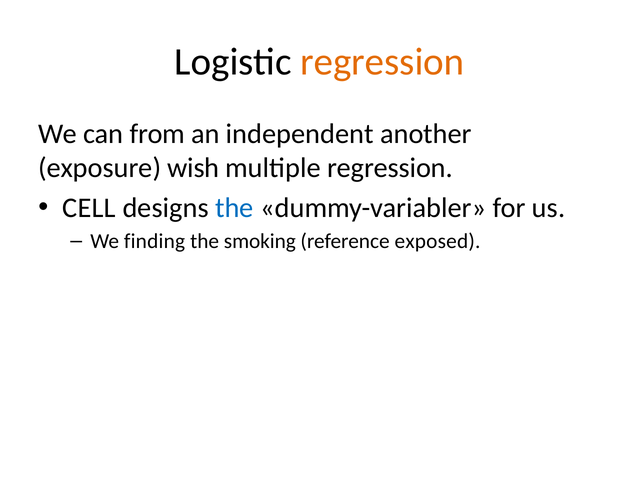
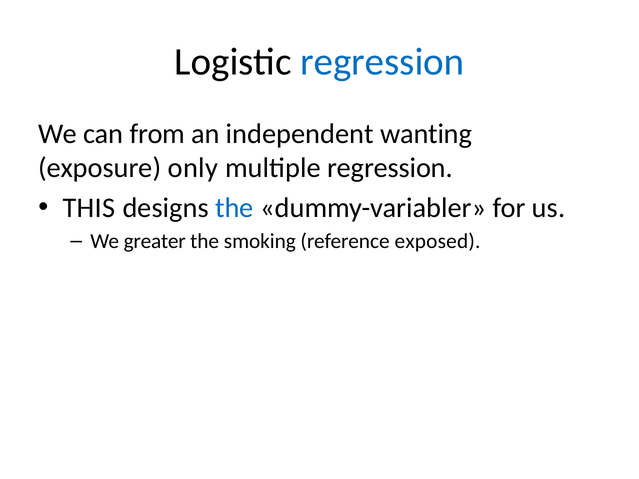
regression at (382, 62) colour: orange -> blue
another: another -> wanting
wish: wish -> only
CELL: CELL -> THIS
finding: finding -> greater
